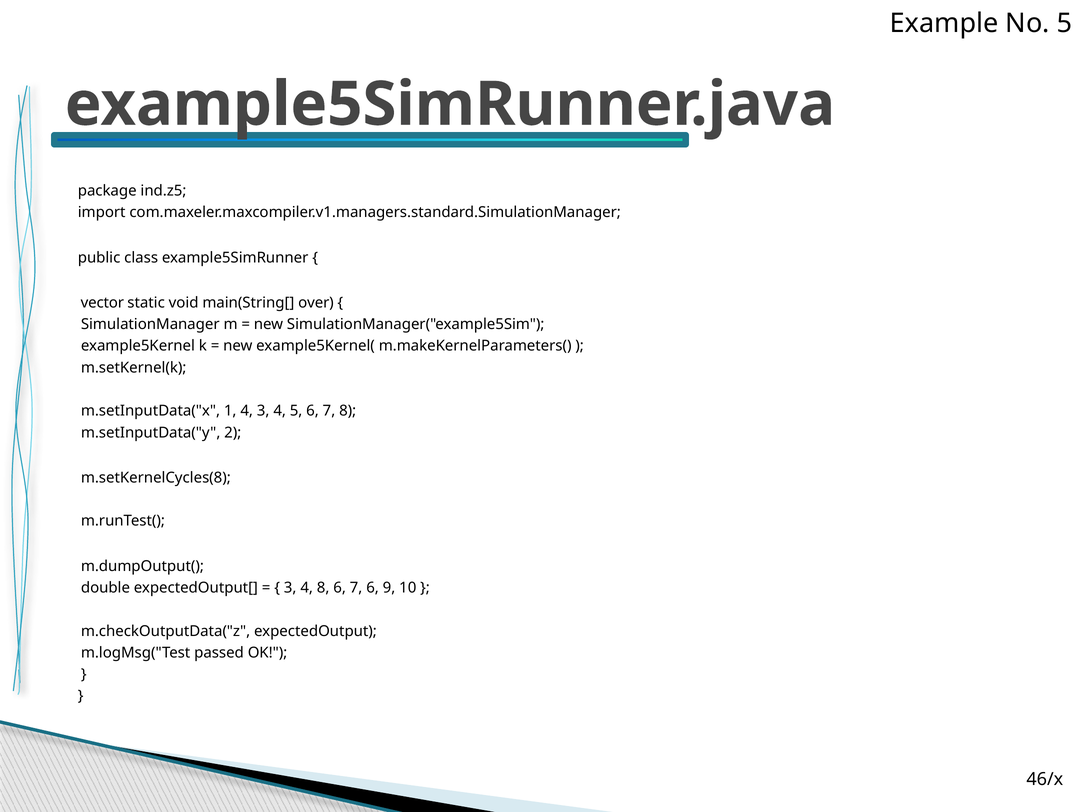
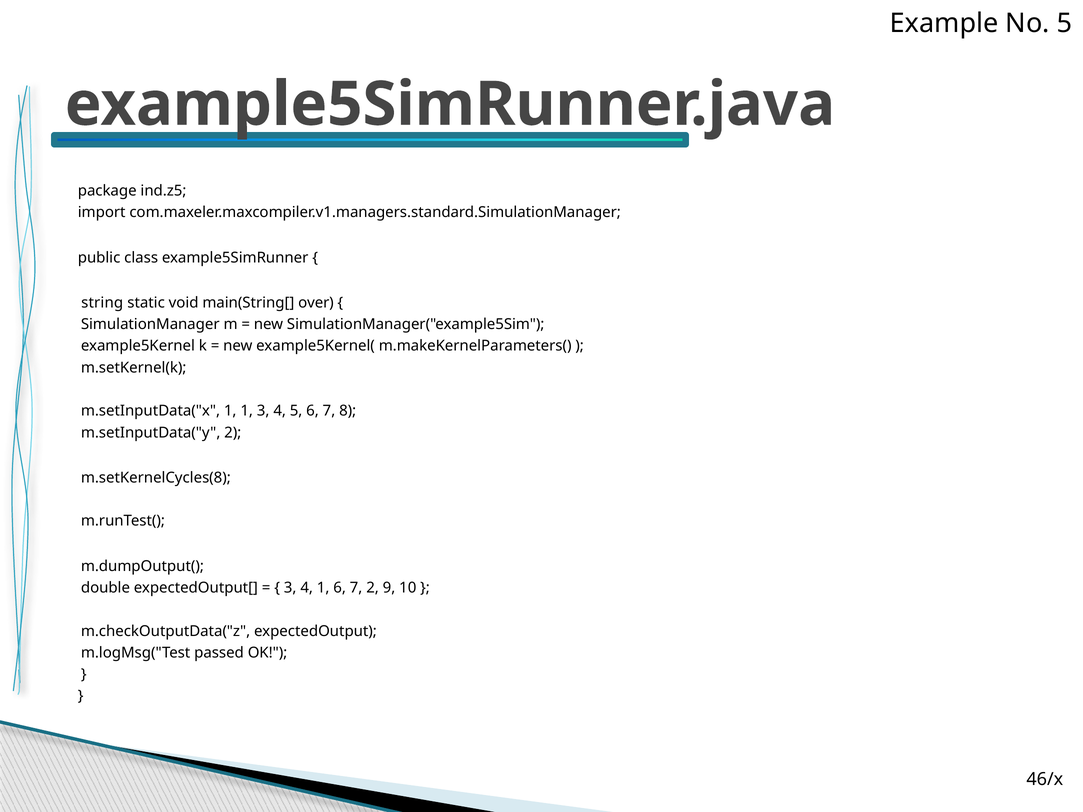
vector: vector -> string
1 4: 4 -> 1
4 8: 8 -> 1
7 6: 6 -> 2
